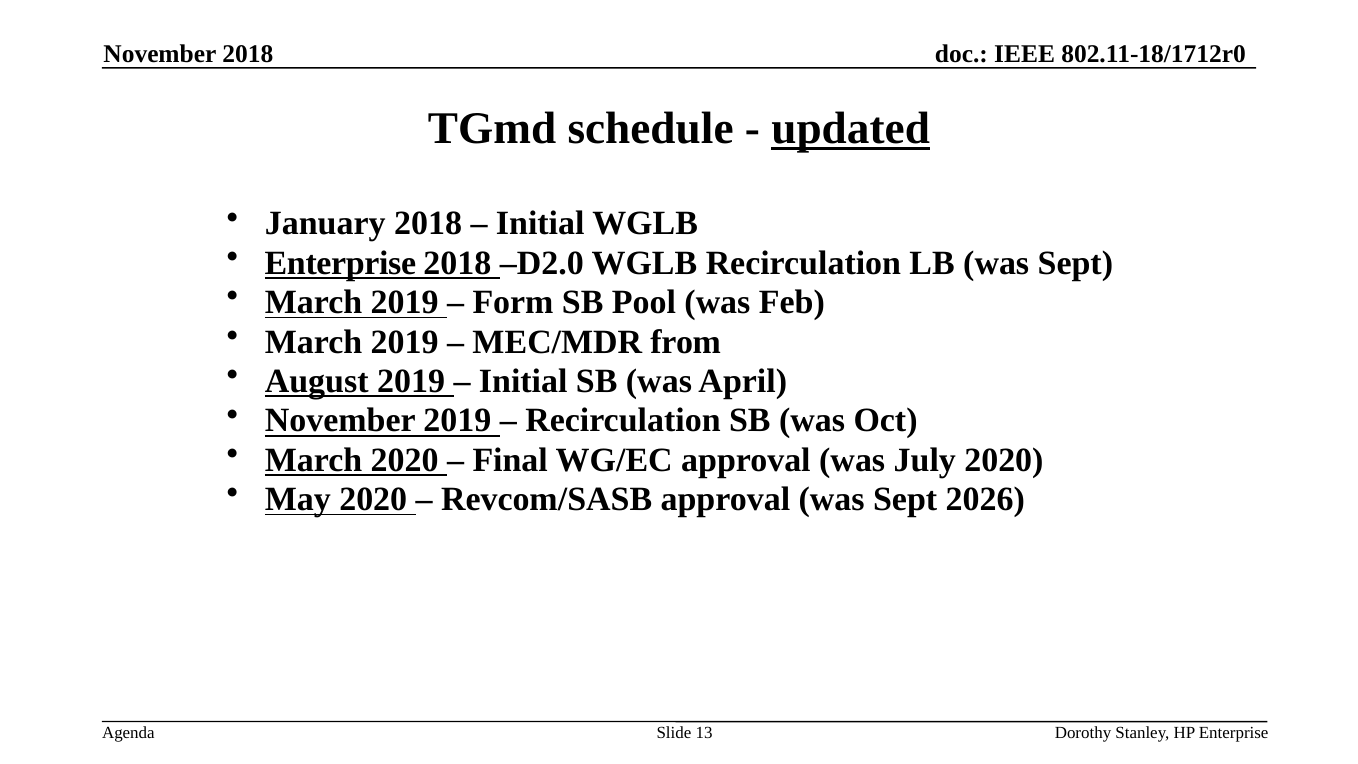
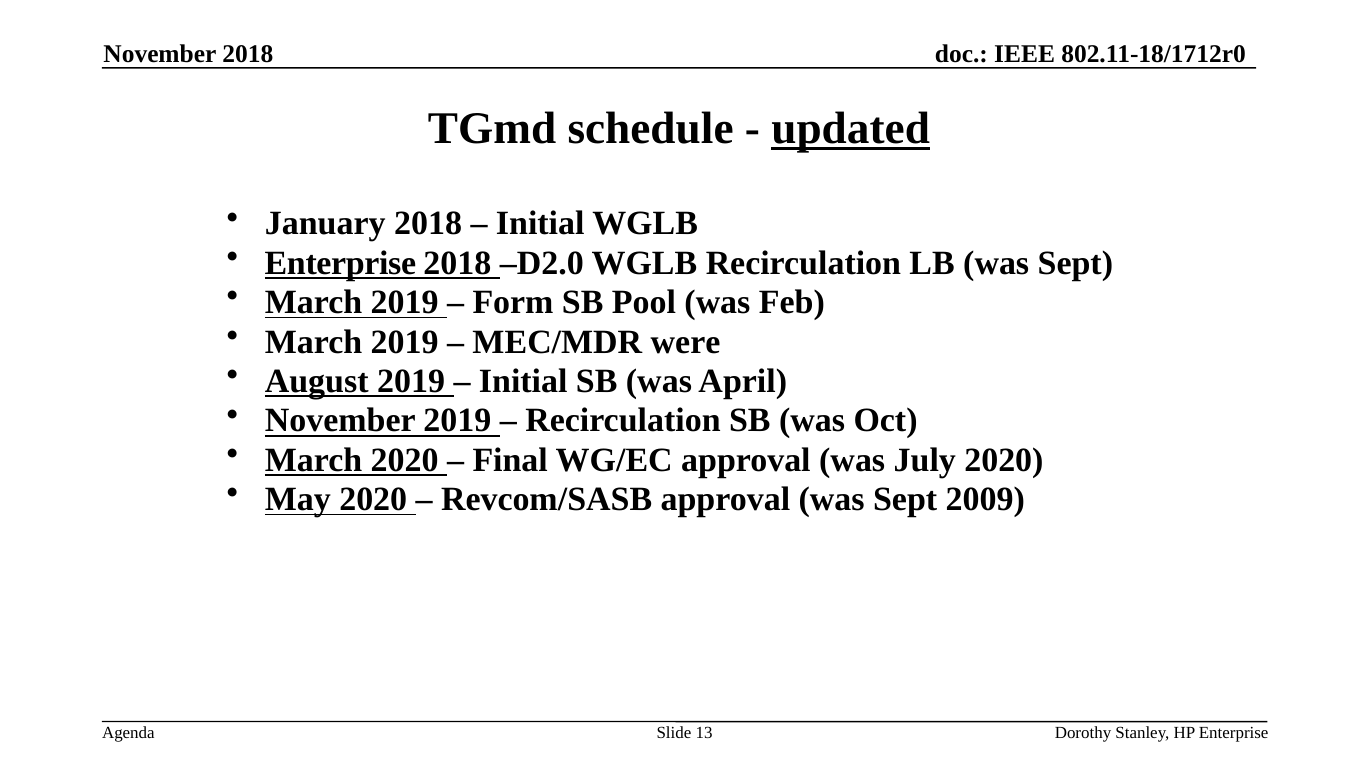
from: from -> were
2026: 2026 -> 2009
